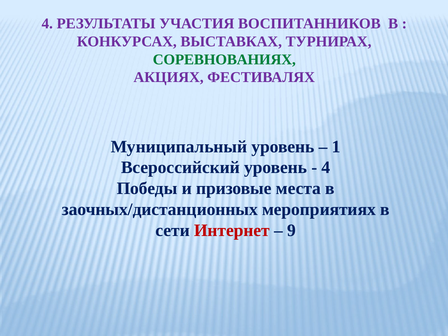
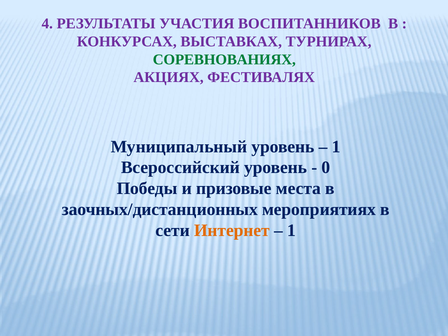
4 at (326, 168): 4 -> 0
Интернет colour: red -> orange
9 at (292, 230): 9 -> 1
